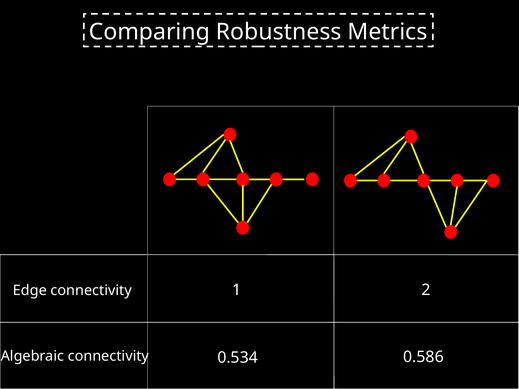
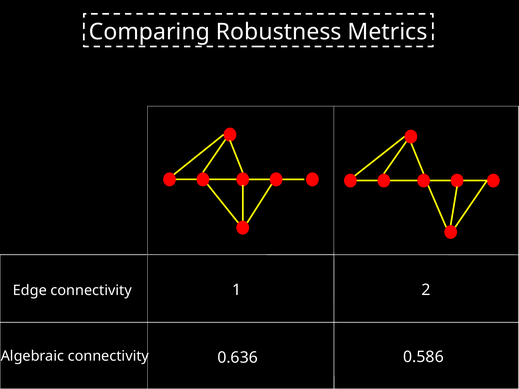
0.534: 0.534 -> 0.636
